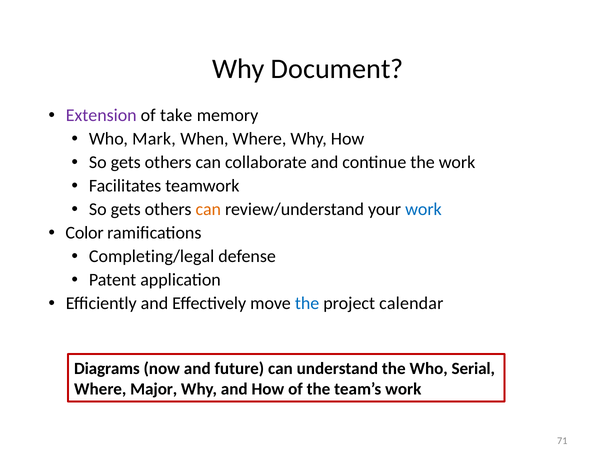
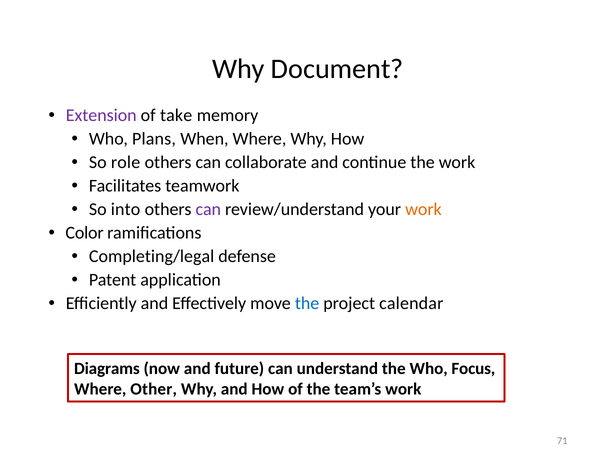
Mark: Mark -> Plans
gets at (126, 162): gets -> role
gets at (126, 209): gets -> into
can at (208, 209) colour: orange -> purple
work at (423, 209) colour: blue -> orange
Serial: Serial -> Focus
Major: Major -> Other
